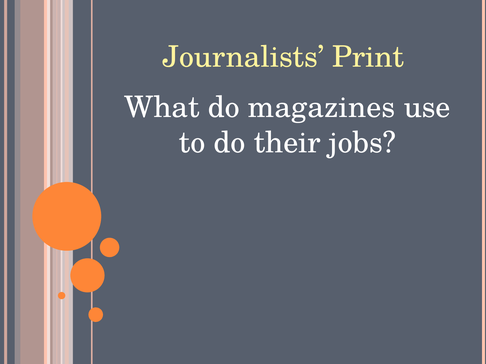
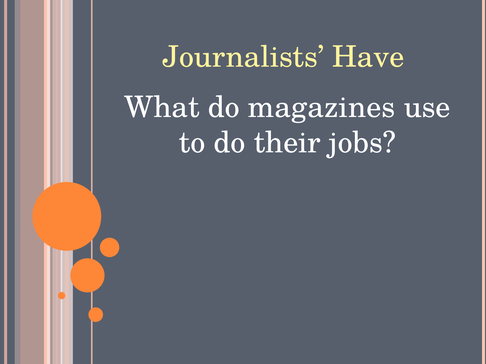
Print: Print -> Have
